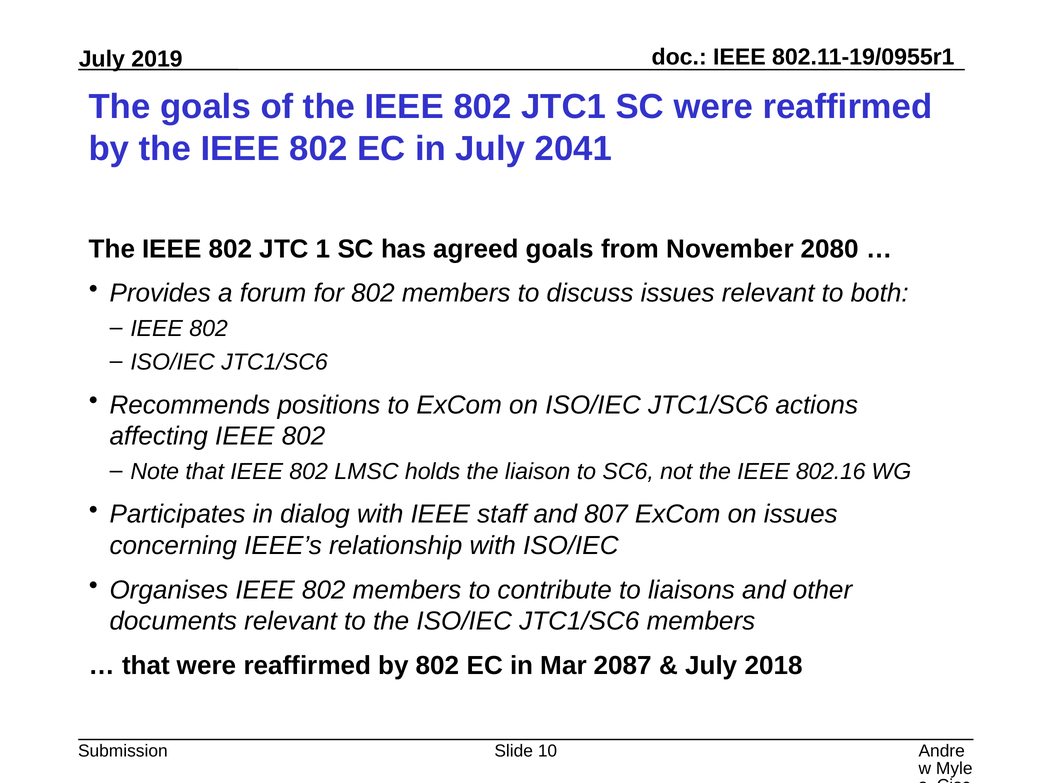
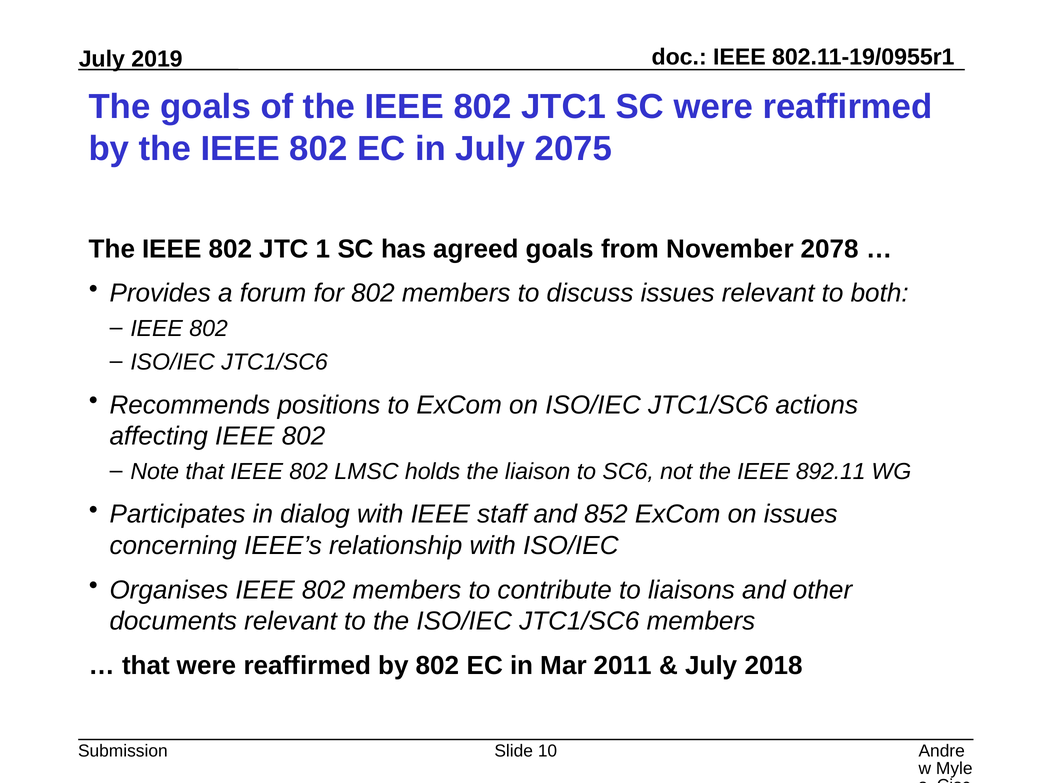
2041: 2041 -> 2075
2080: 2080 -> 2078
802.16: 802.16 -> 892.11
807: 807 -> 852
2087: 2087 -> 2011
